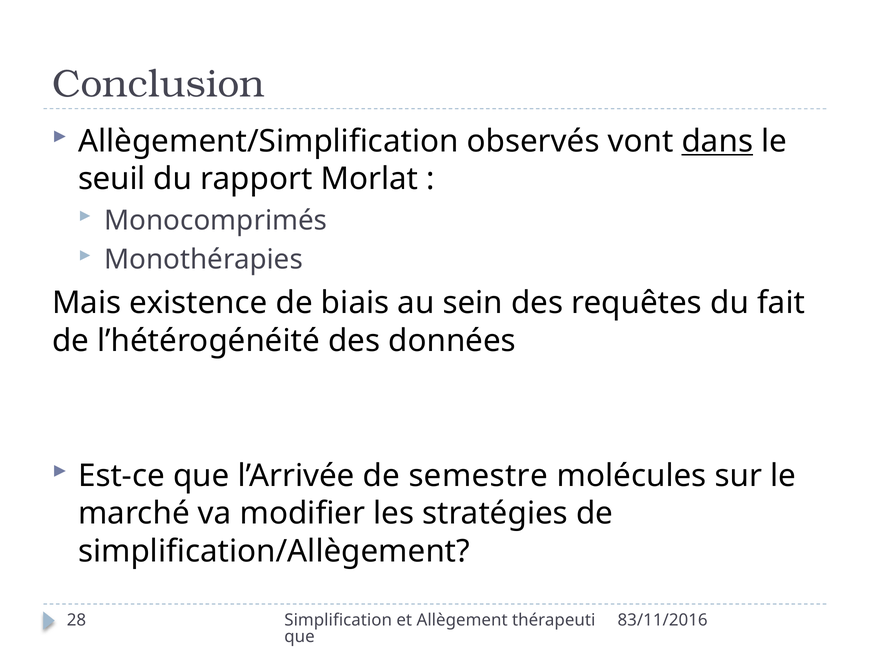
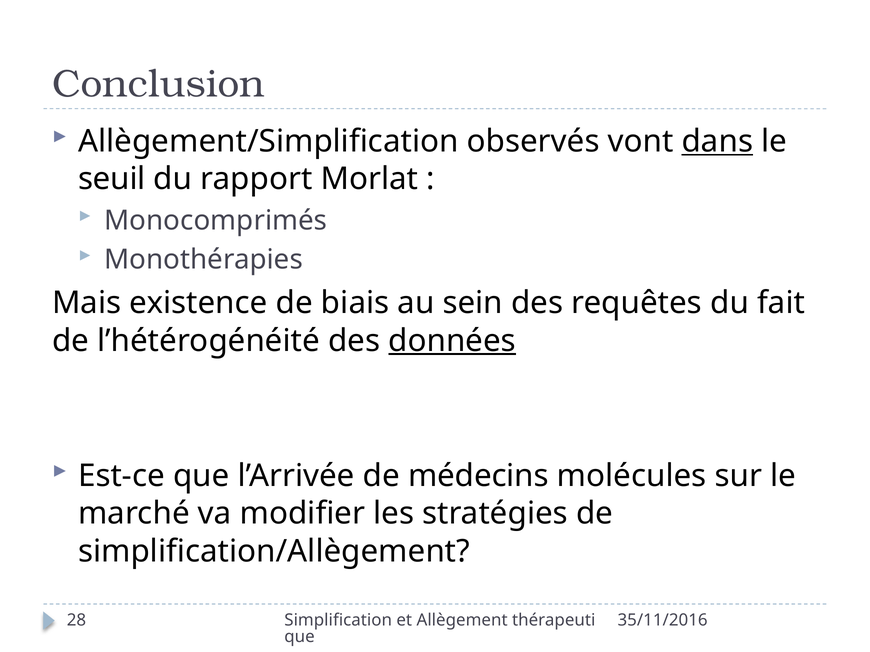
données underline: none -> present
semestre: semestre -> médecins
83/11/2016: 83/11/2016 -> 35/11/2016
